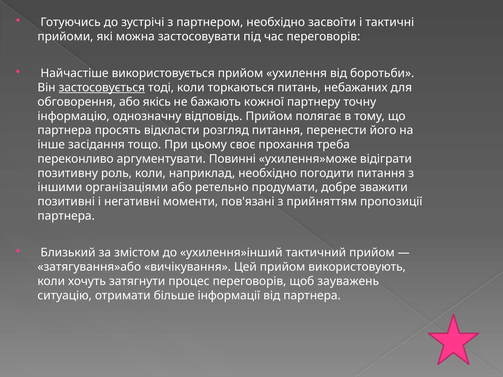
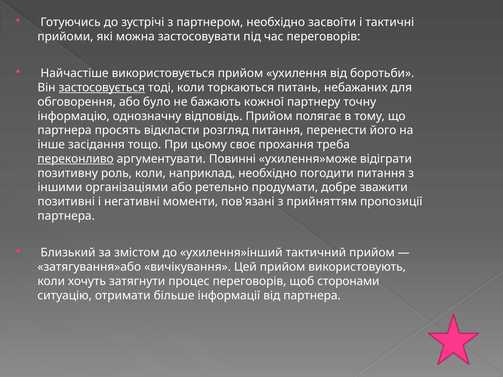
якісь: якісь -> було
переконливо underline: none -> present
зауважень: зауважень -> сторонами
